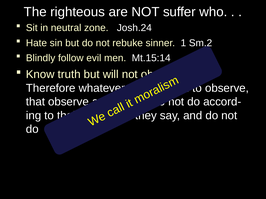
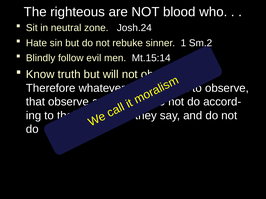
suffer: suffer -> blood
